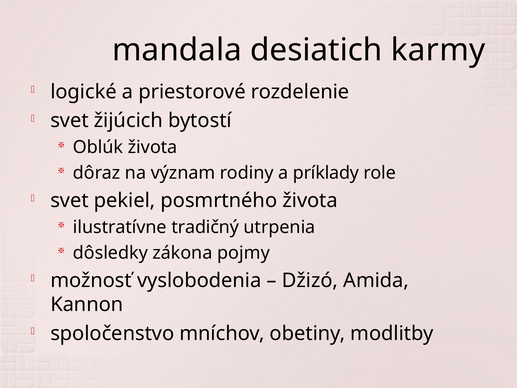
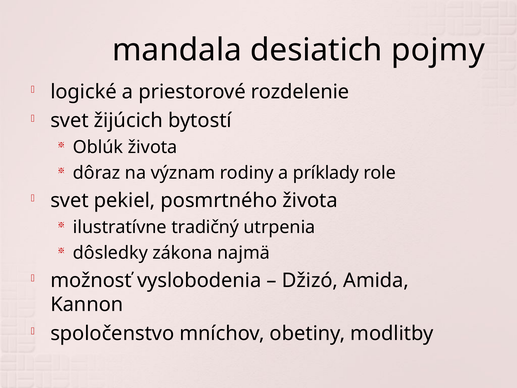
karmy: karmy -> pojmy
pojmy: pojmy -> najmä
